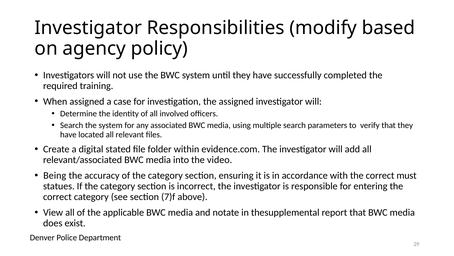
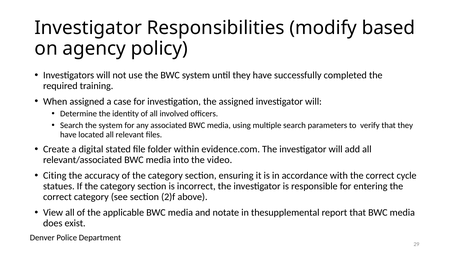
Being: Being -> Citing
must: must -> cycle
7)f: 7)f -> 2)f
